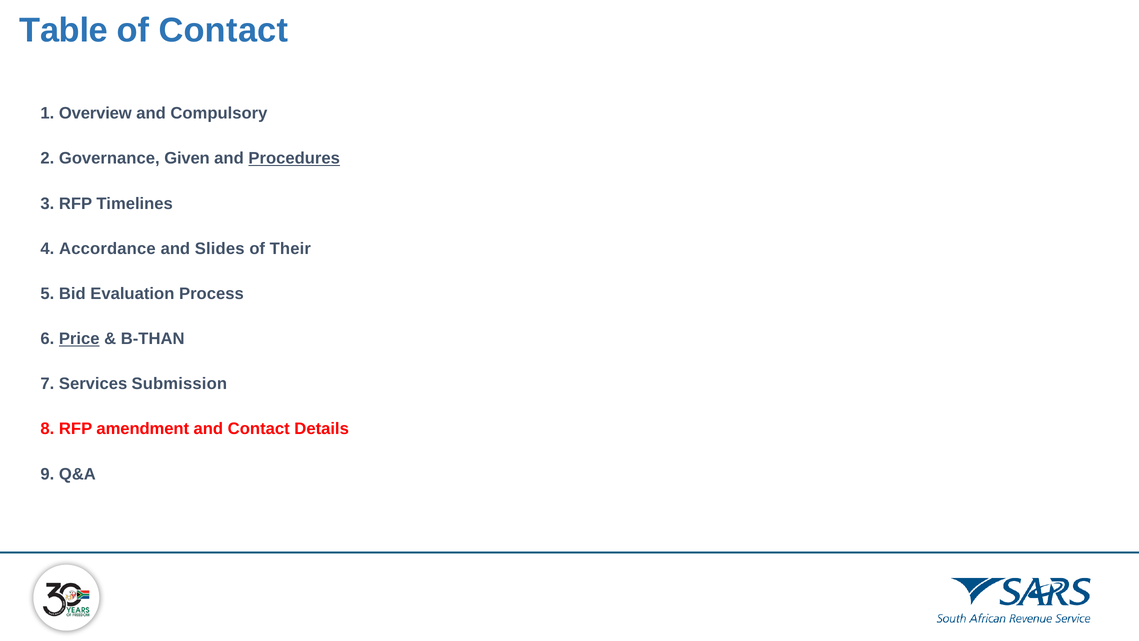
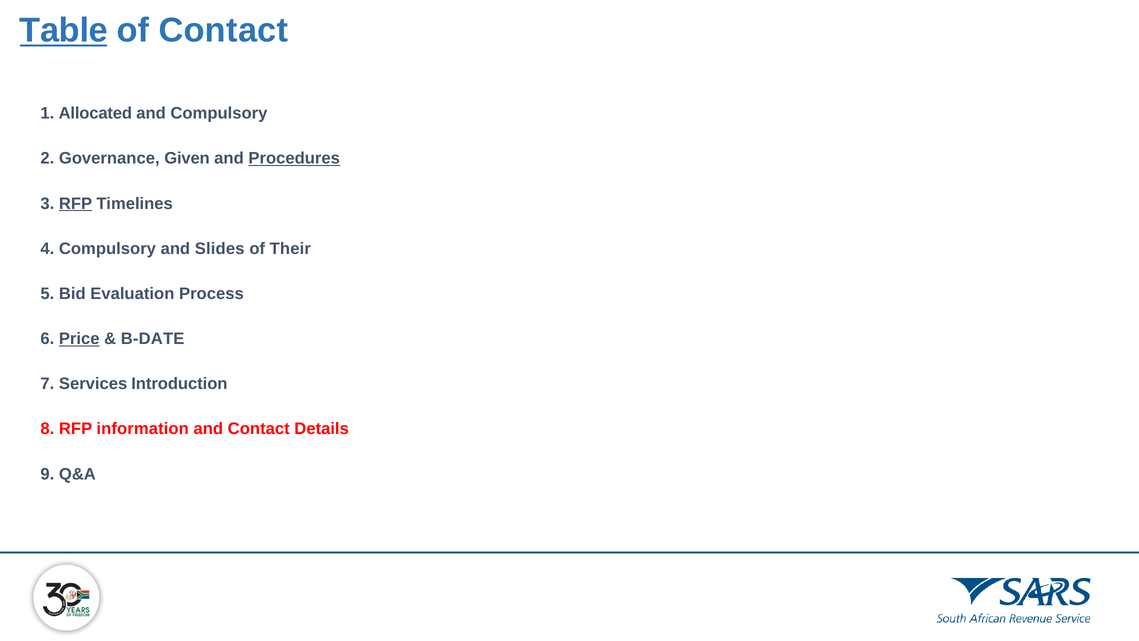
Table underline: none -> present
Overview: Overview -> Allocated
RFP at (76, 203) underline: none -> present
4 Accordance: Accordance -> Compulsory
B-THAN: B-THAN -> B-DATE
Submission: Submission -> Introduction
amendment: amendment -> information
